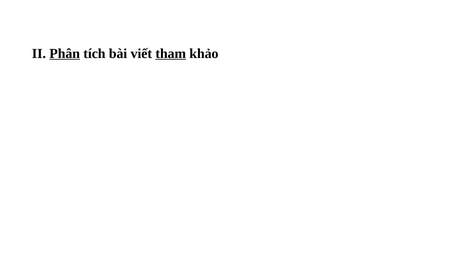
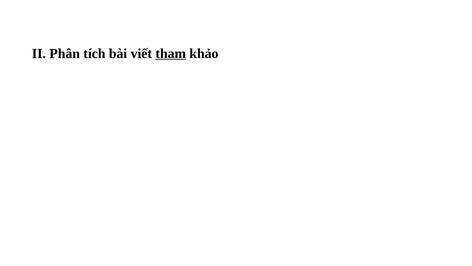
Phân underline: present -> none
